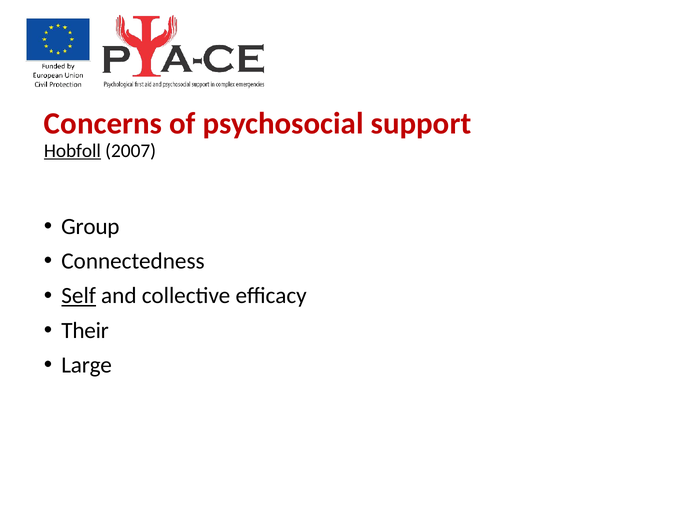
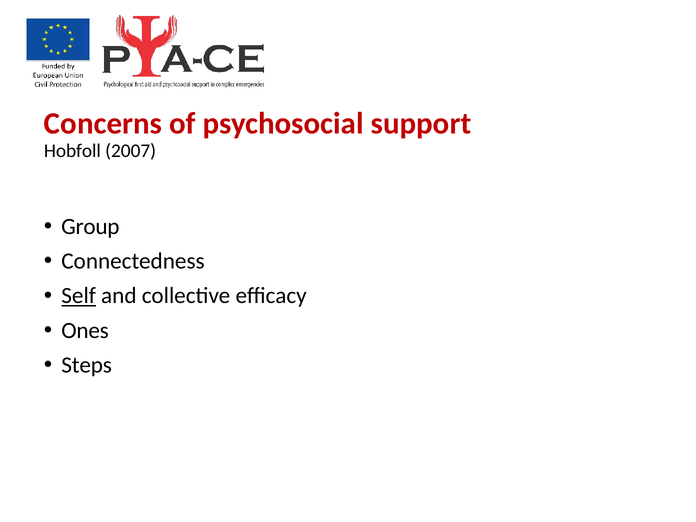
Hobfoll underline: present -> none
Their: Their -> Ones
Large: Large -> Steps
